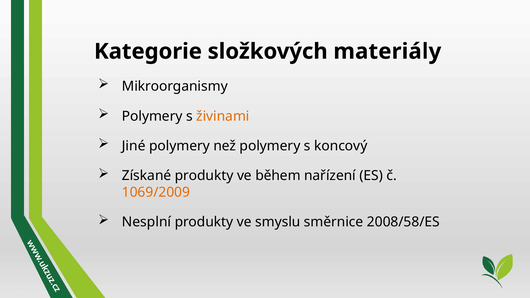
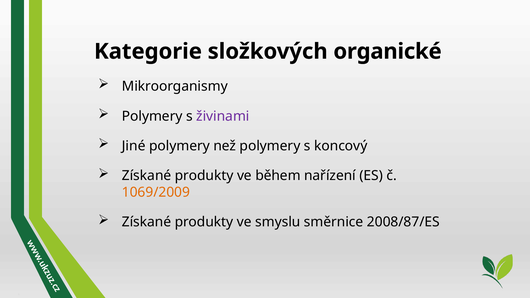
materiály: materiály -> organické
živinami colour: orange -> purple
Nesplní at (147, 222): Nesplní -> Získané
2008/58/ES: 2008/58/ES -> 2008/87/ES
